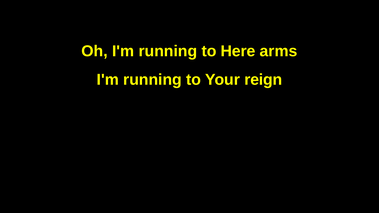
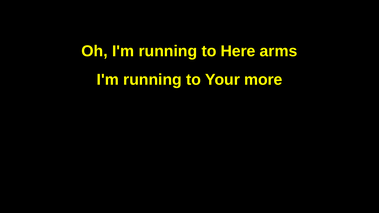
reign: reign -> more
